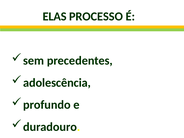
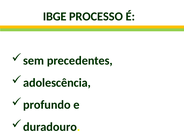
ELAS: ELAS -> IBGE
